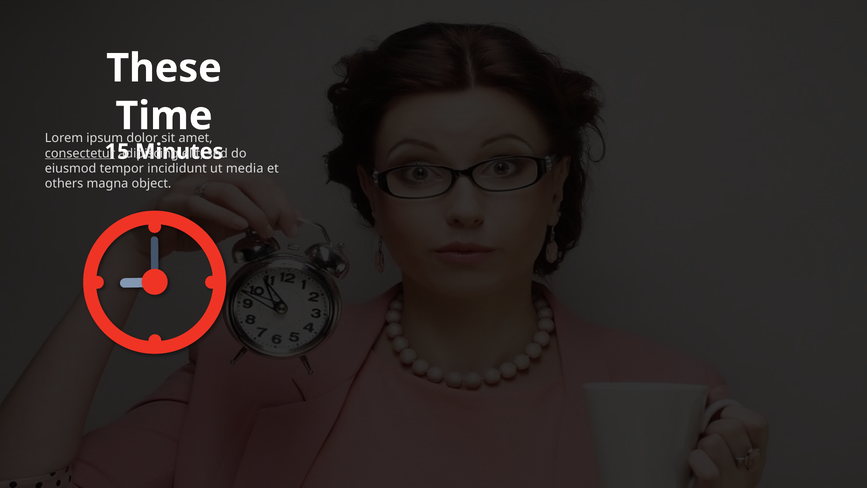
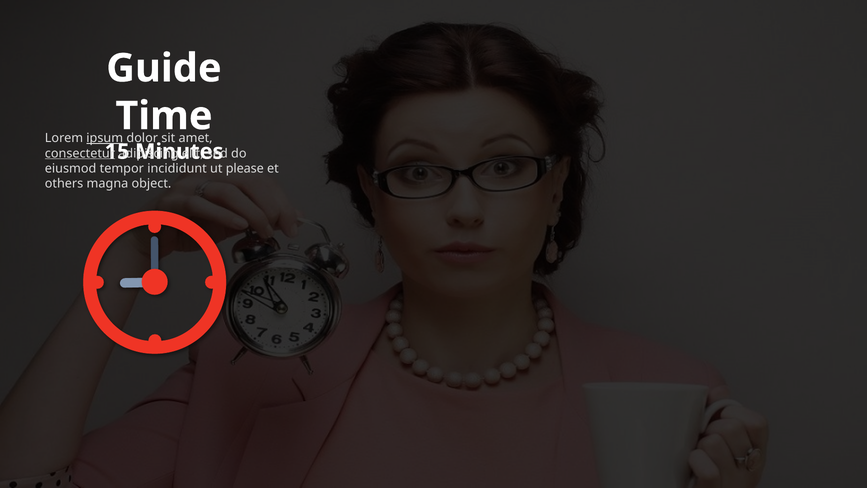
These: These -> Guide
ipsum underline: none -> present
media: media -> please
